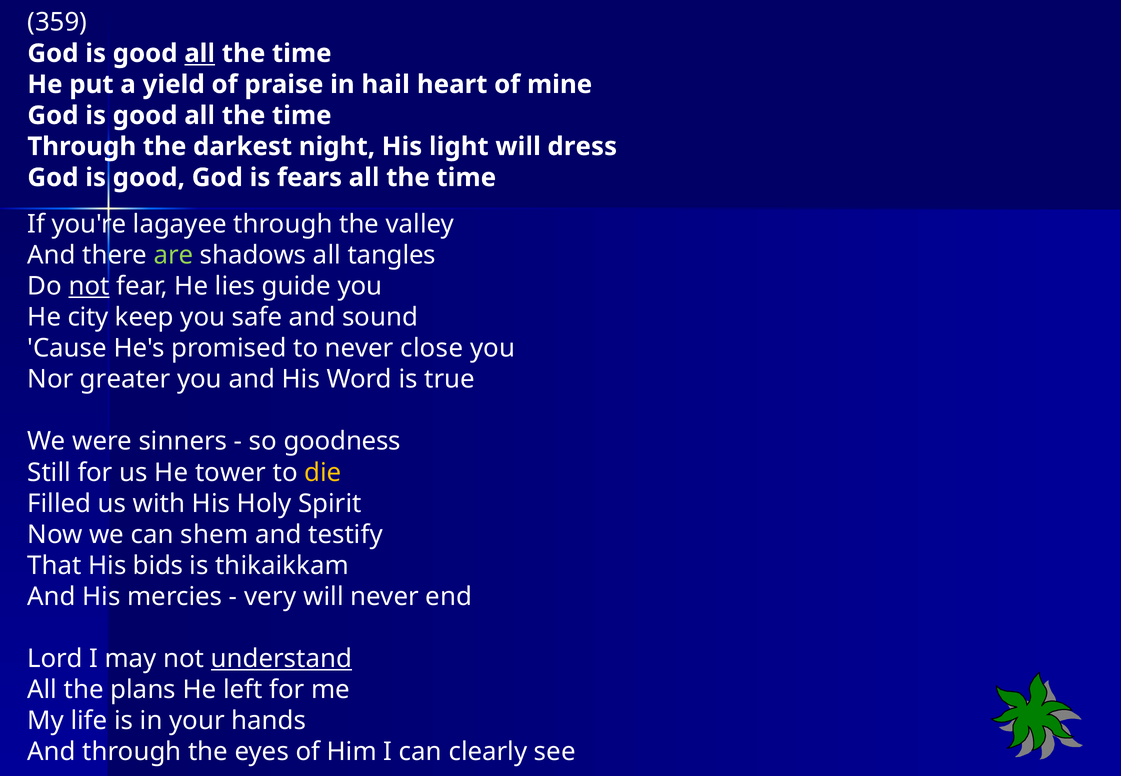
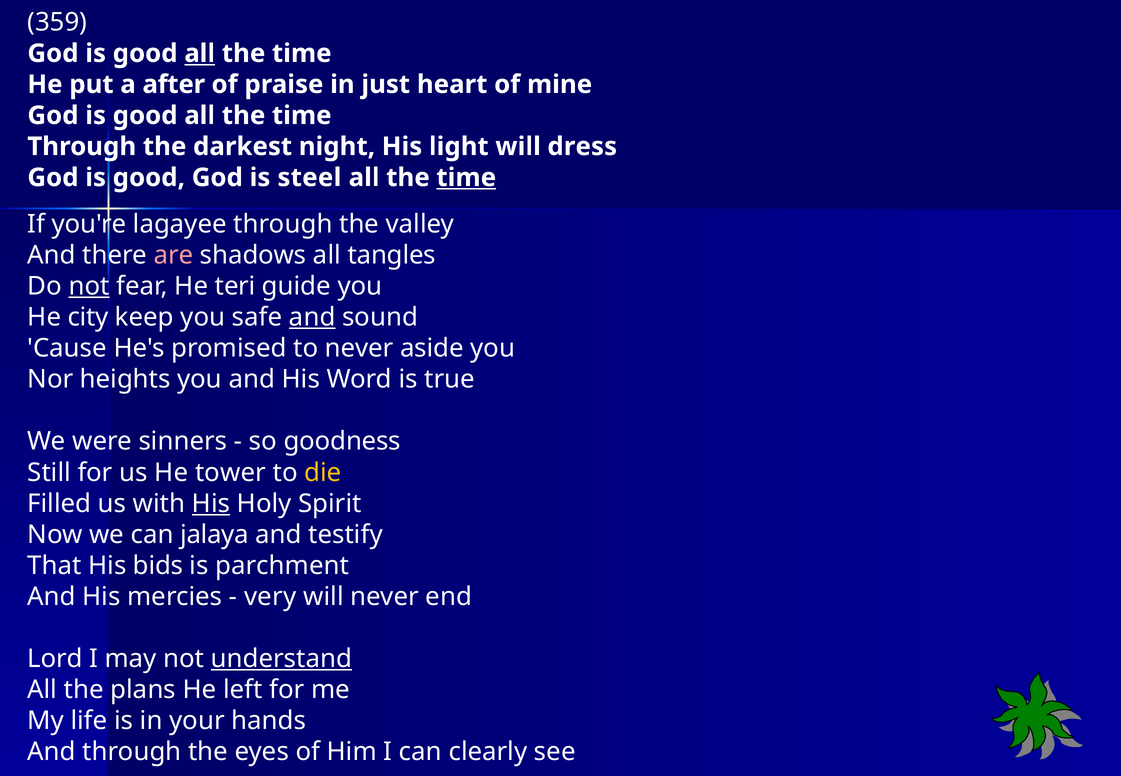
yield: yield -> after
hail: hail -> just
fears: fears -> steel
time at (466, 178) underline: none -> present
are colour: light green -> pink
lies: lies -> teri
and at (312, 317) underline: none -> present
close: close -> aside
greater: greater -> heights
His at (211, 504) underline: none -> present
shem: shem -> jalaya
thikaikkam: thikaikkam -> parchment
